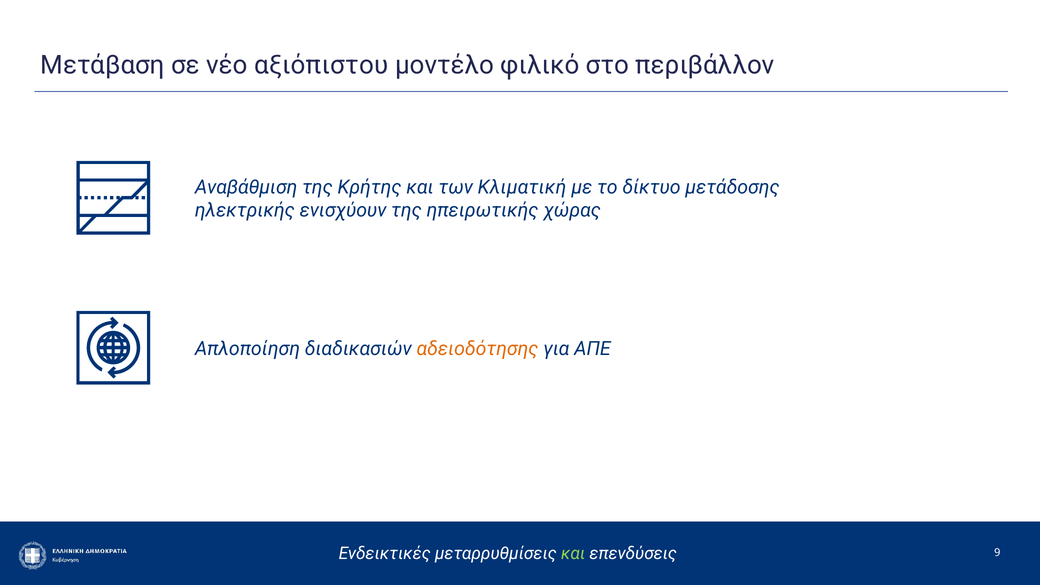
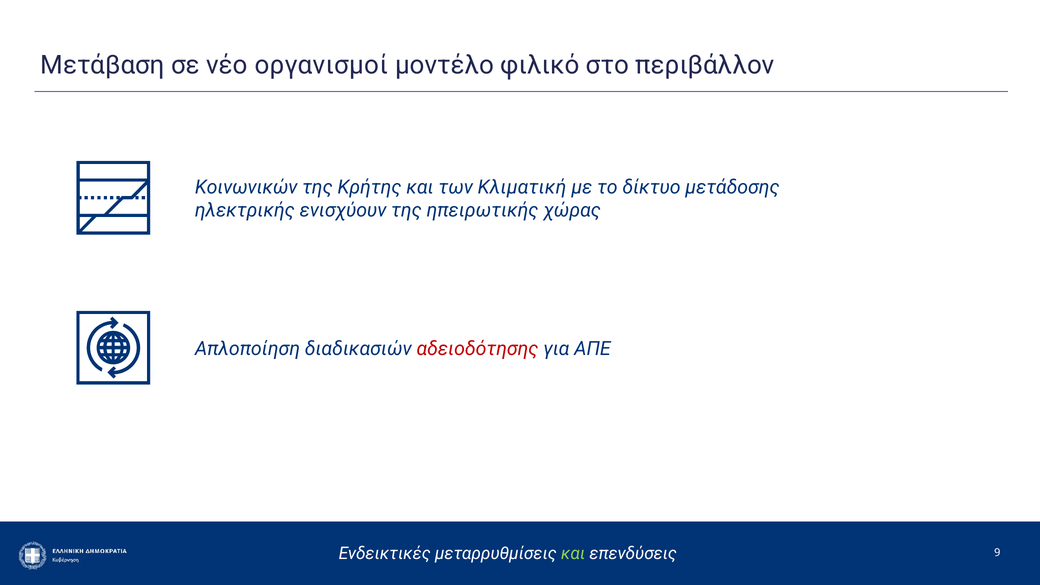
αξιόπιστου: αξιόπιστου -> οργανισμοί
Αναβάθμιση: Αναβάθμιση -> Κοινωνικών
αδειοδότησης colour: orange -> red
